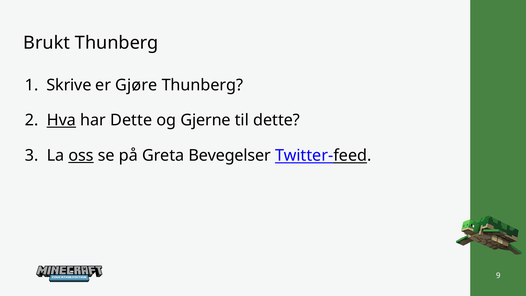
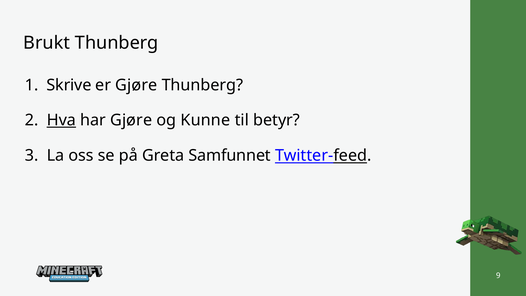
har Dette: Dette -> Gjøre
Gjerne: Gjerne -> Kunne
til dette: dette -> betyr
oss underline: present -> none
Bevegelser: Bevegelser -> Samfunnet
